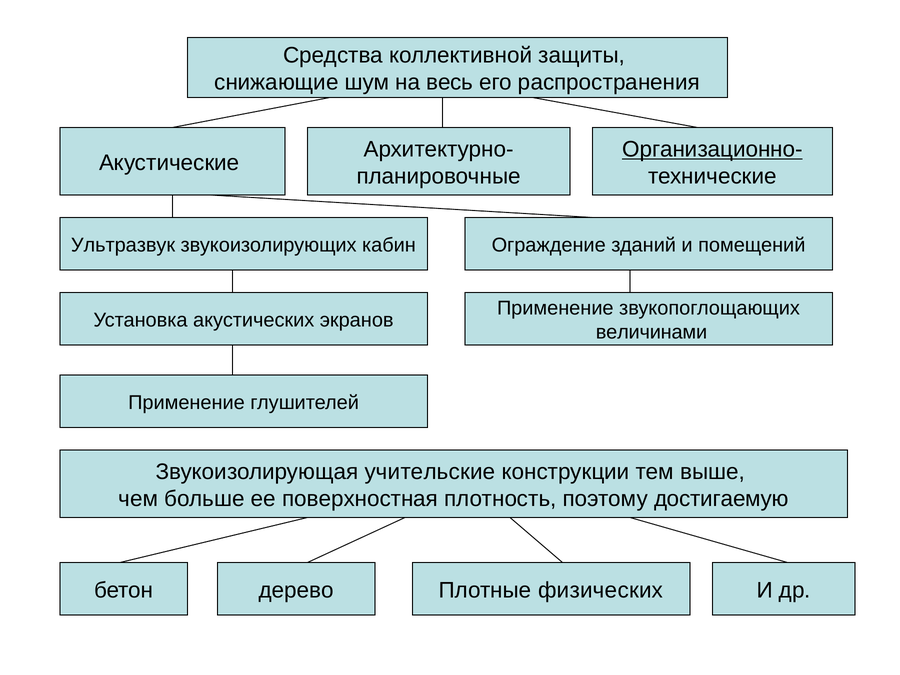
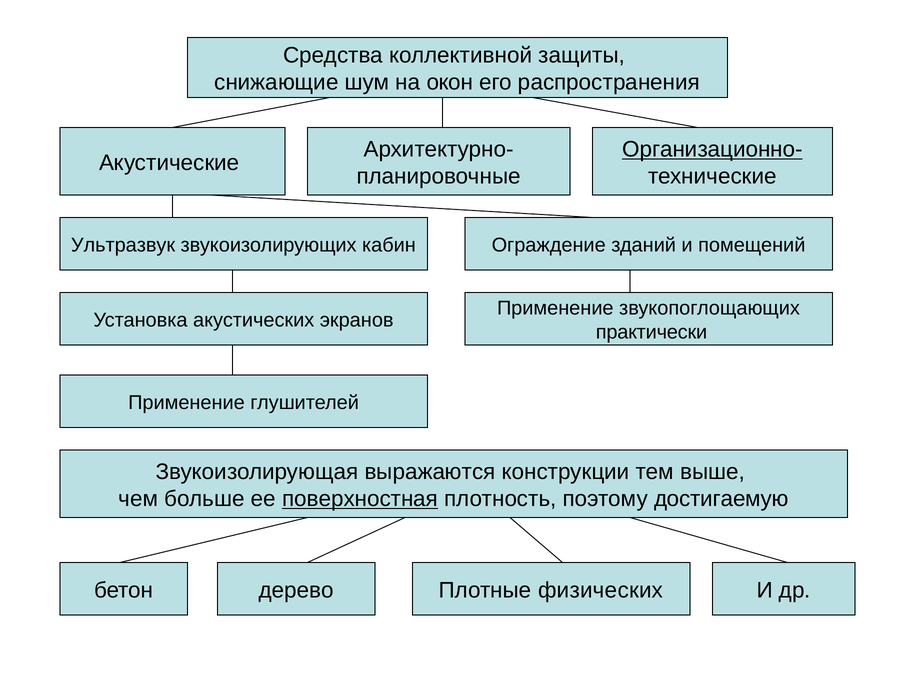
весь: весь -> окон
величинами: величинами -> практически
учительские: учительские -> выражаются
поверхностная underline: none -> present
